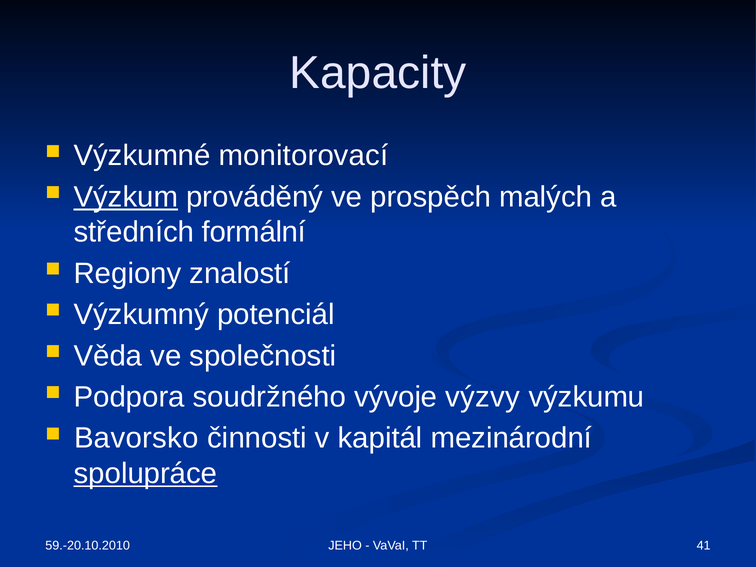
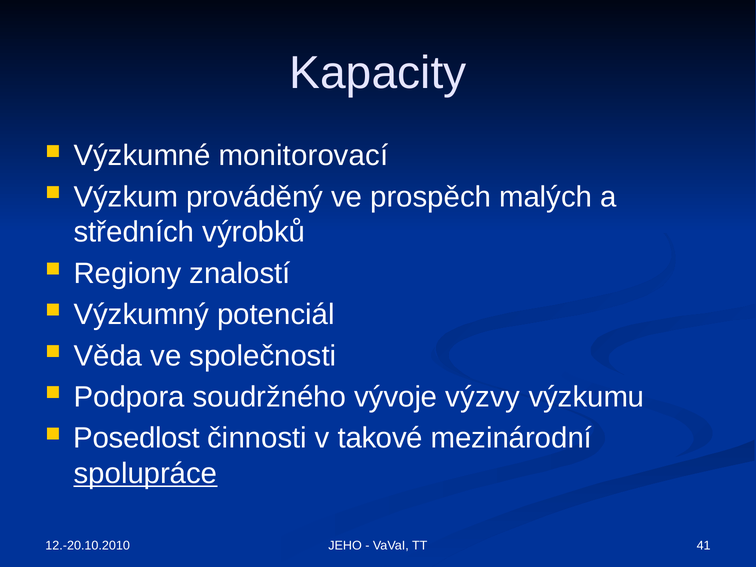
Výzkum underline: present -> none
formální: formální -> výrobků
Bavorsko: Bavorsko -> Posedlost
kapitál: kapitál -> takové
59.-20.10.2010: 59.-20.10.2010 -> 12.-20.10.2010
